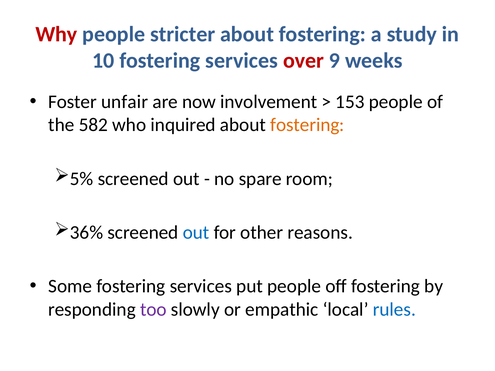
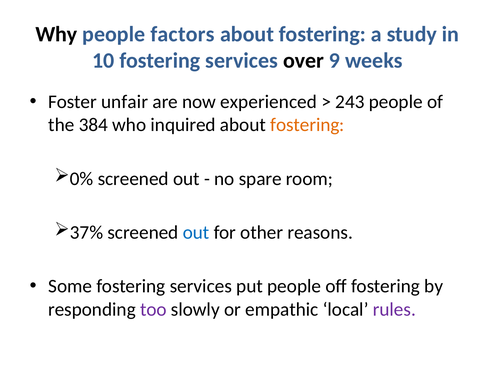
Why colour: red -> black
stricter: stricter -> factors
over colour: red -> black
involvement: involvement -> experienced
153: 153 -> 243
582: 582 -> 384
5%: 5% -> 0%
36%: 36% -> 37%
rules colour: blue -> purple
